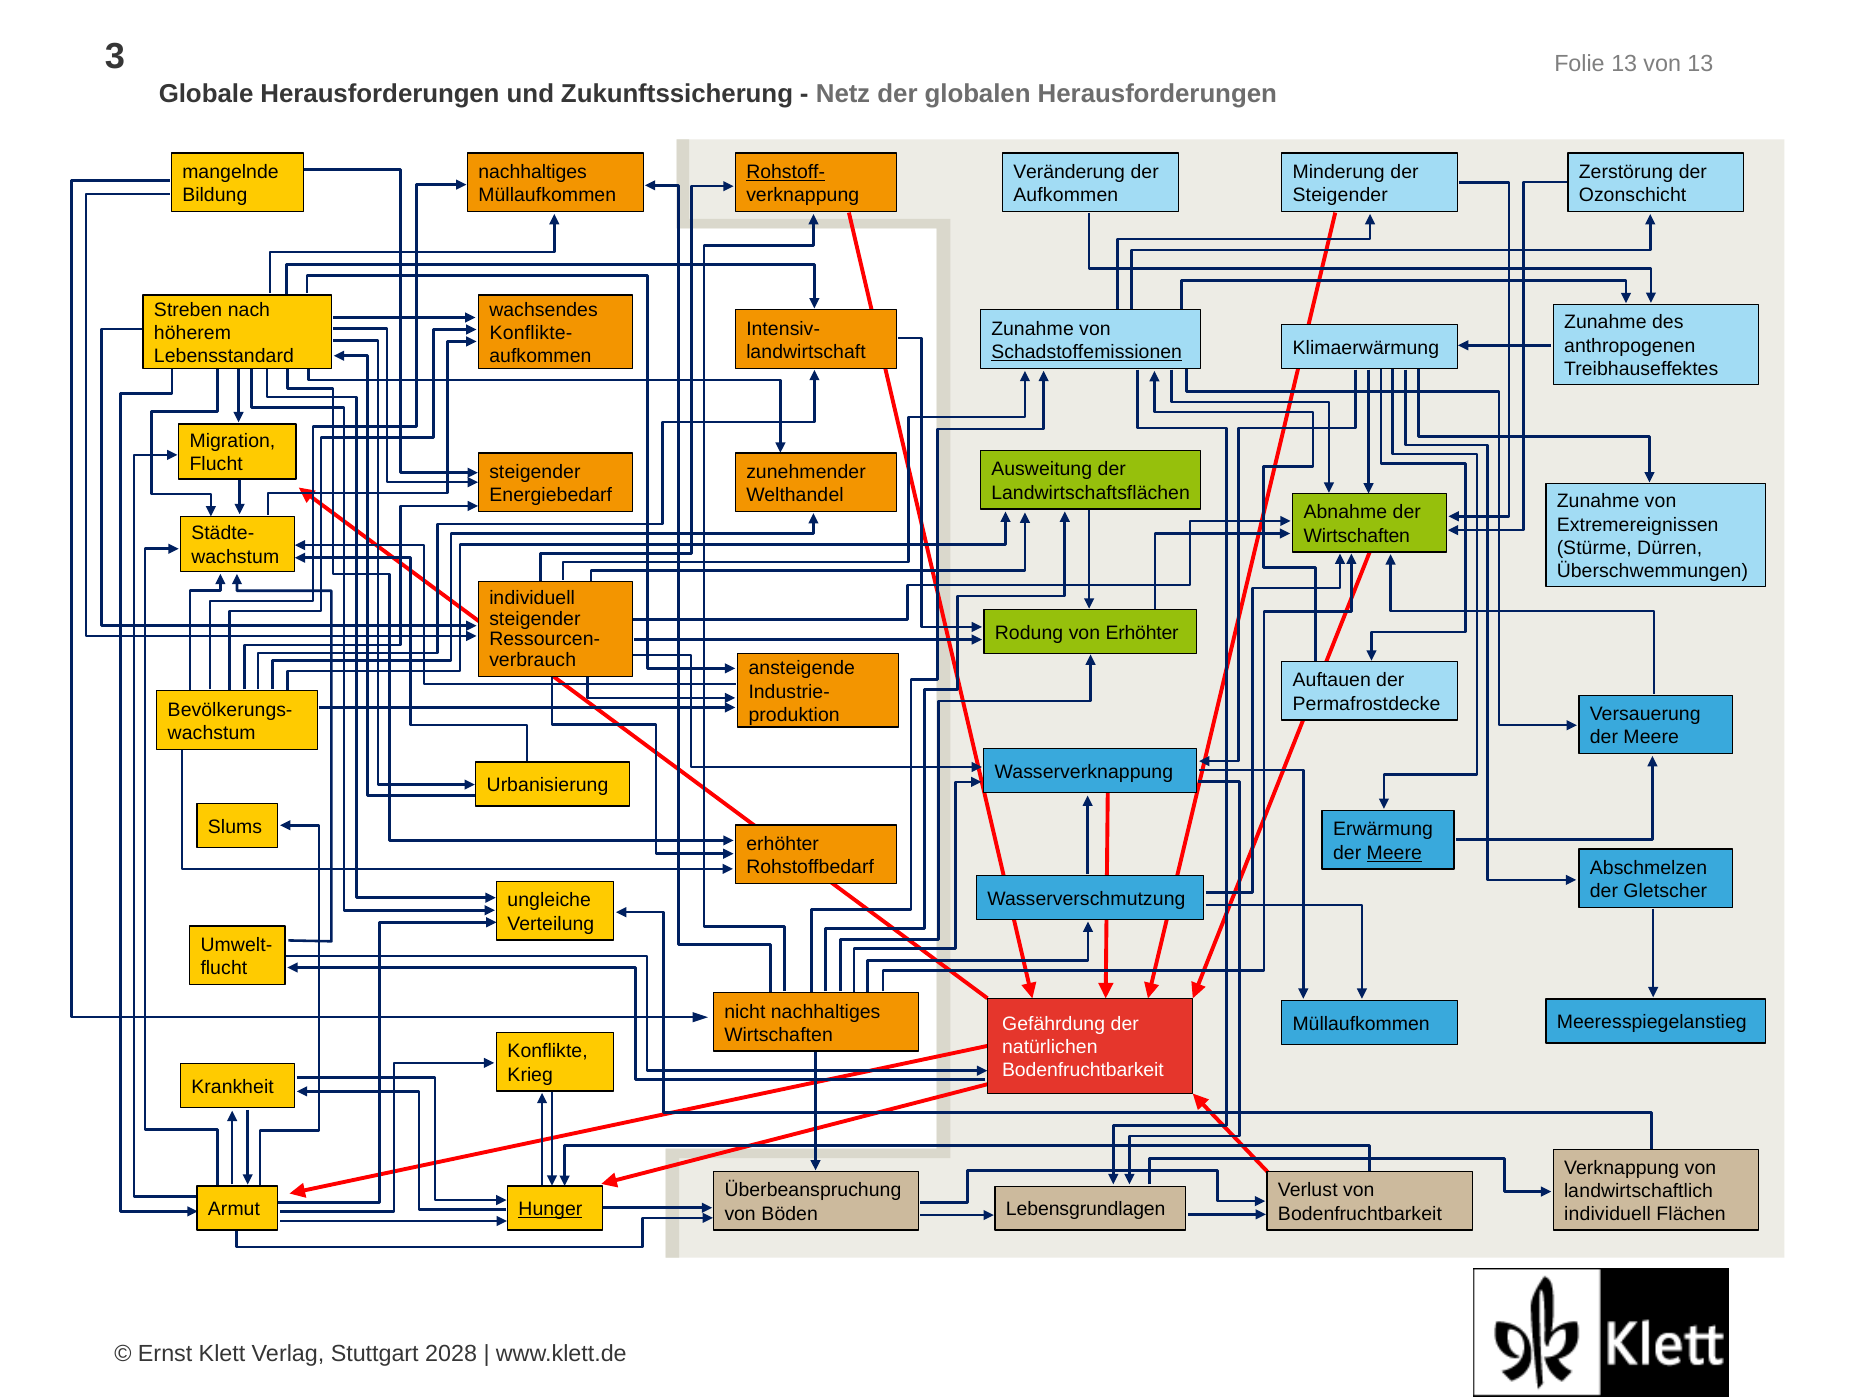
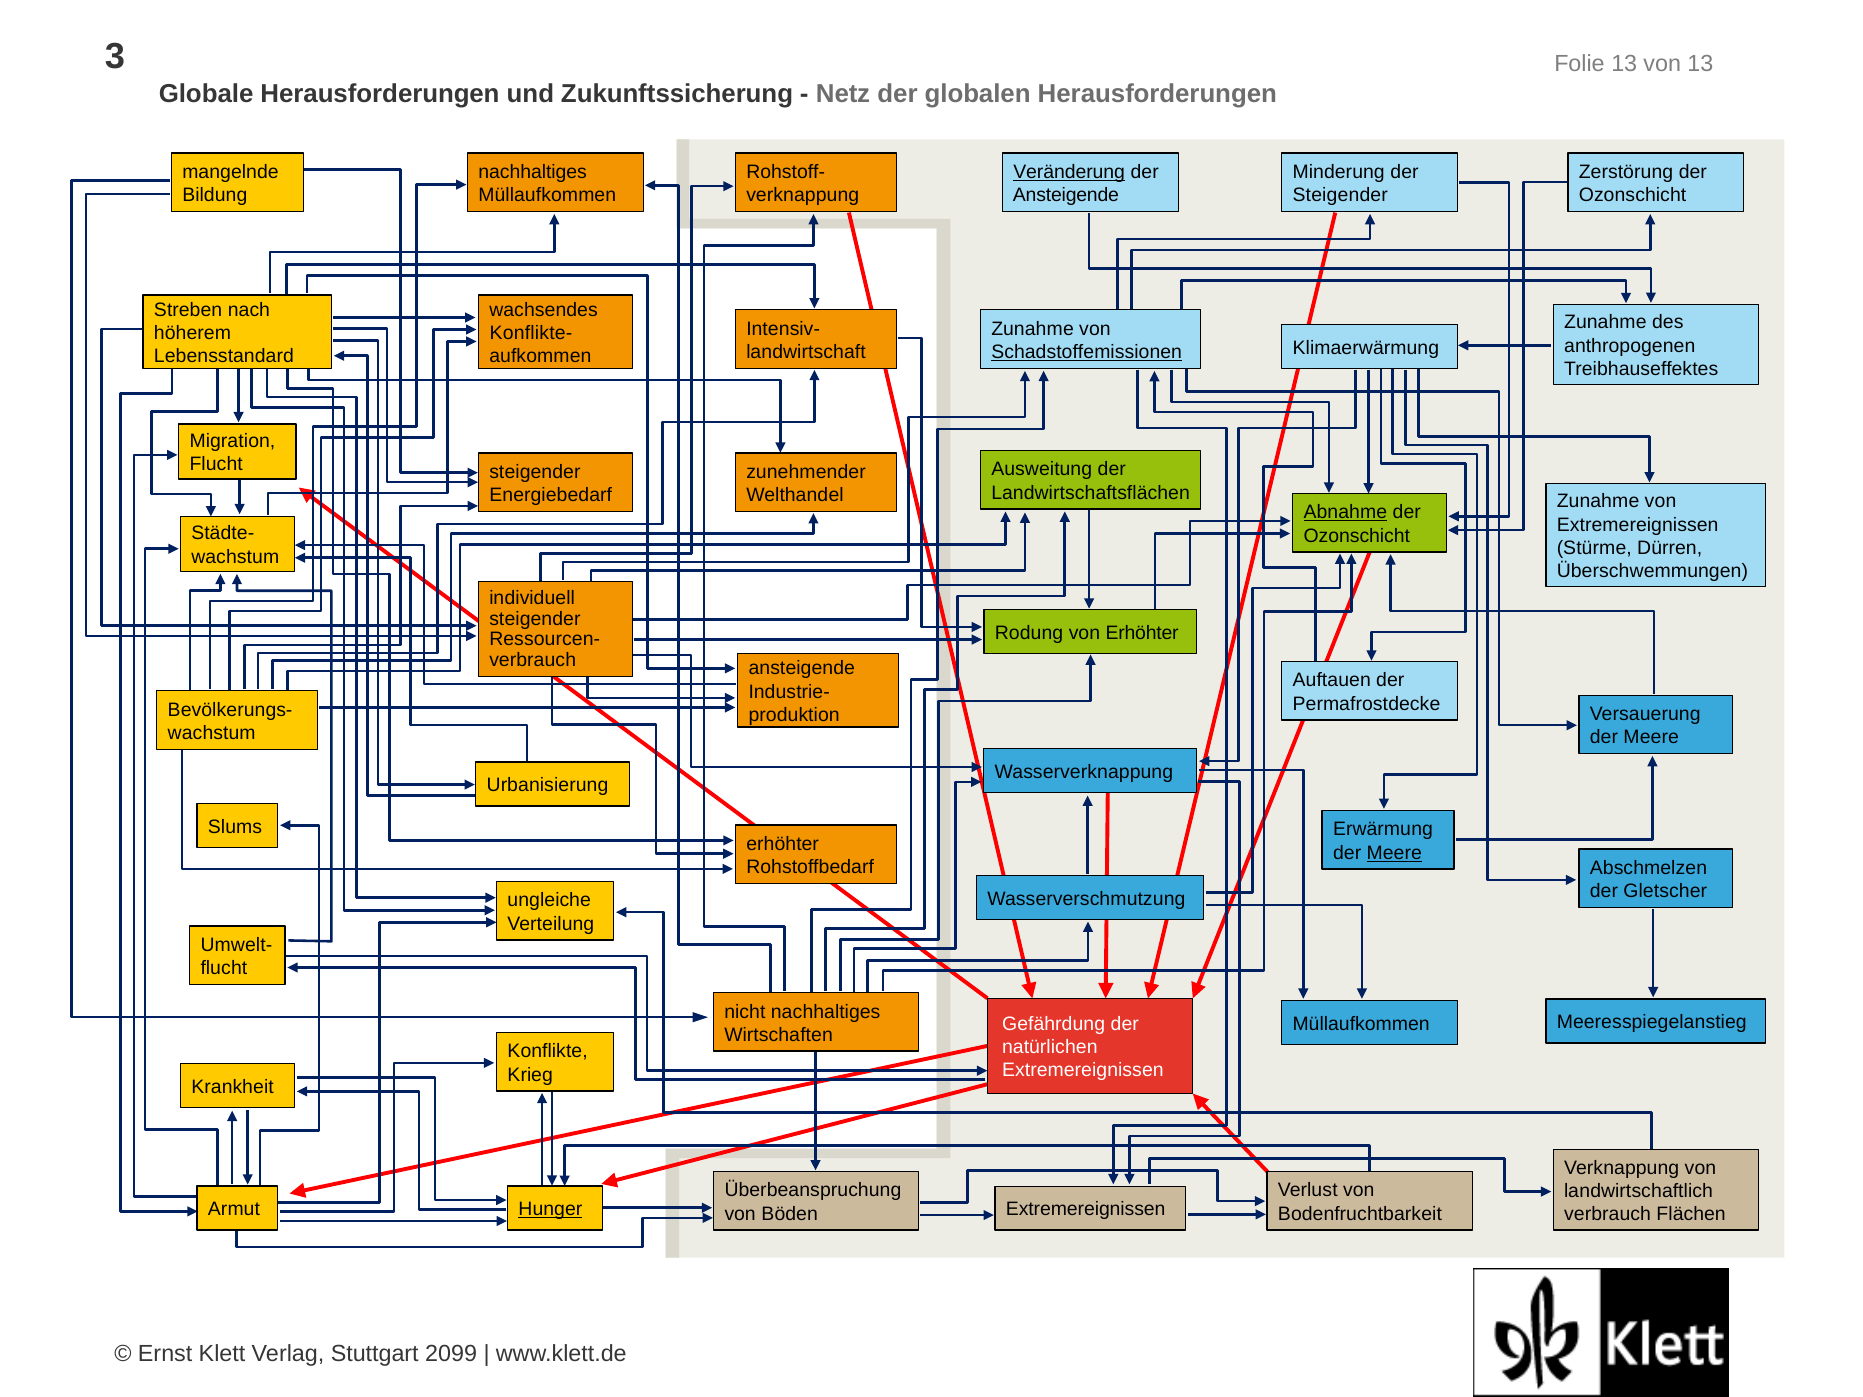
Rohstoff- underline: present -> none
Veränderung underline: none -> present
Aufkommen at (1066, 195): Aufkommen -> Ansteigende
Abnahme underline: none -> present
Wirtschaften at (1357, 536): Wirtschaften -> Ozonschicht
Bodenfruchtbarkeit at (1083, 1071): Bodenfruchtbarkeit -> Extremereignissen
Böden Lebensgrundlagen: Lebensgrundlagen -> Extremereignissen
individuell at (1608, 1215): individuell -> verbrauch
2028: 2028 -> 2099
